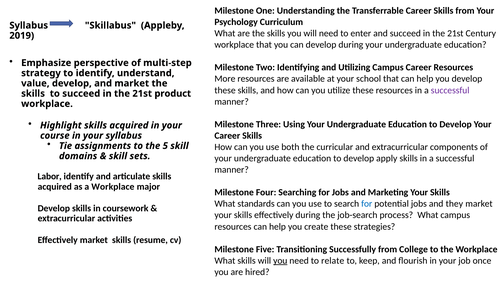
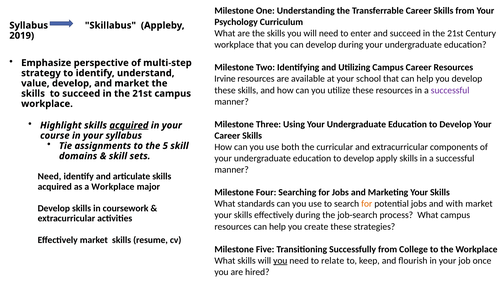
More: More -> Irvine
21st product: product -> campus
acquired at (129, 125) underline: none -> present
Labor at (50, 176): Labor -> Need
for at (367, 203) colour: blue -> orange
they: they -> with
